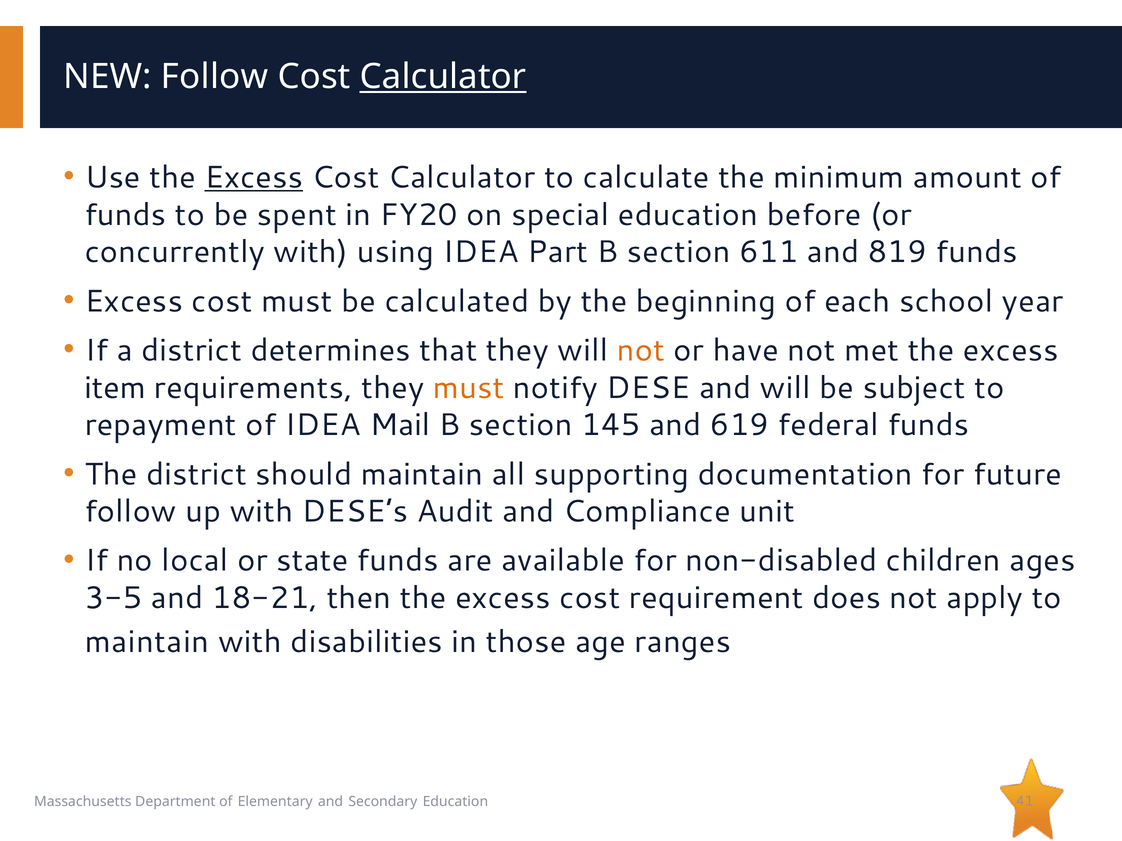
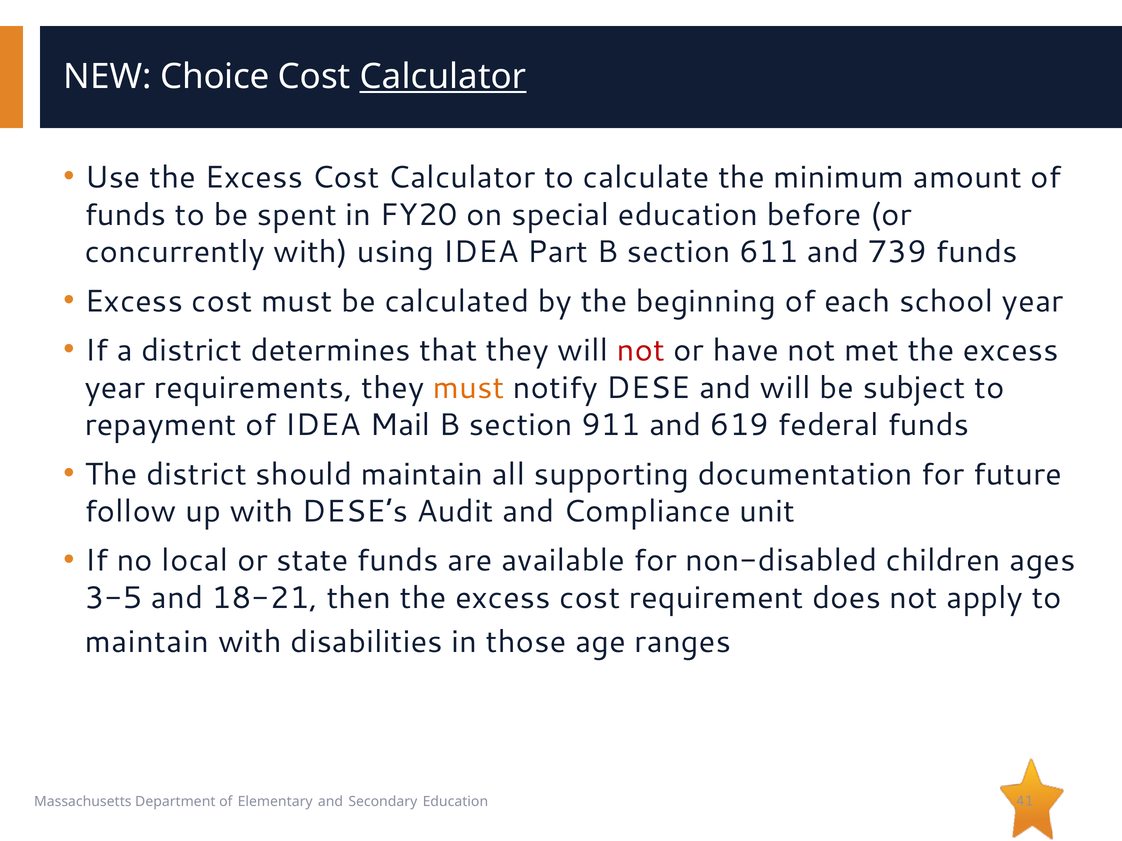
NEW Follow: Follow -> Choice
Excess at (254, 177) underline: present -> none
819: 819 -> 739
not at (641, 351) colour: orange -> red
item at (115, 388): item -> year
145: 145 -> 911
